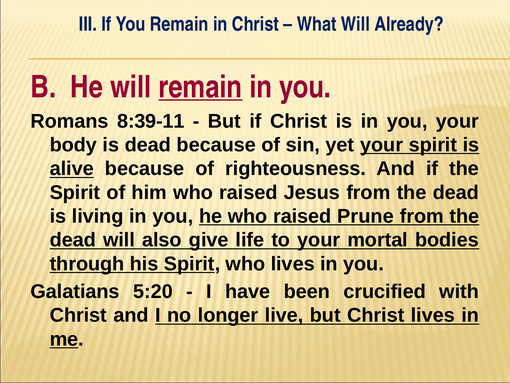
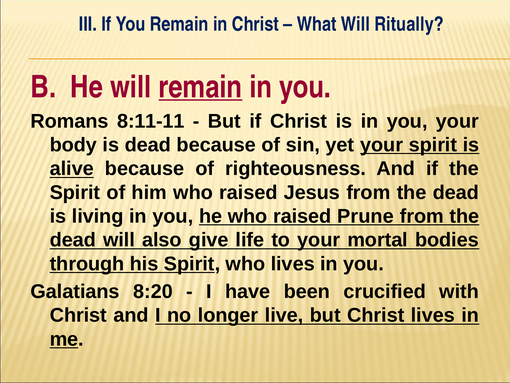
Already: Already -> Ritually
8:39-11: 8:39-11 -> 8:11-11
5:20: 5:20 -> 8:20
